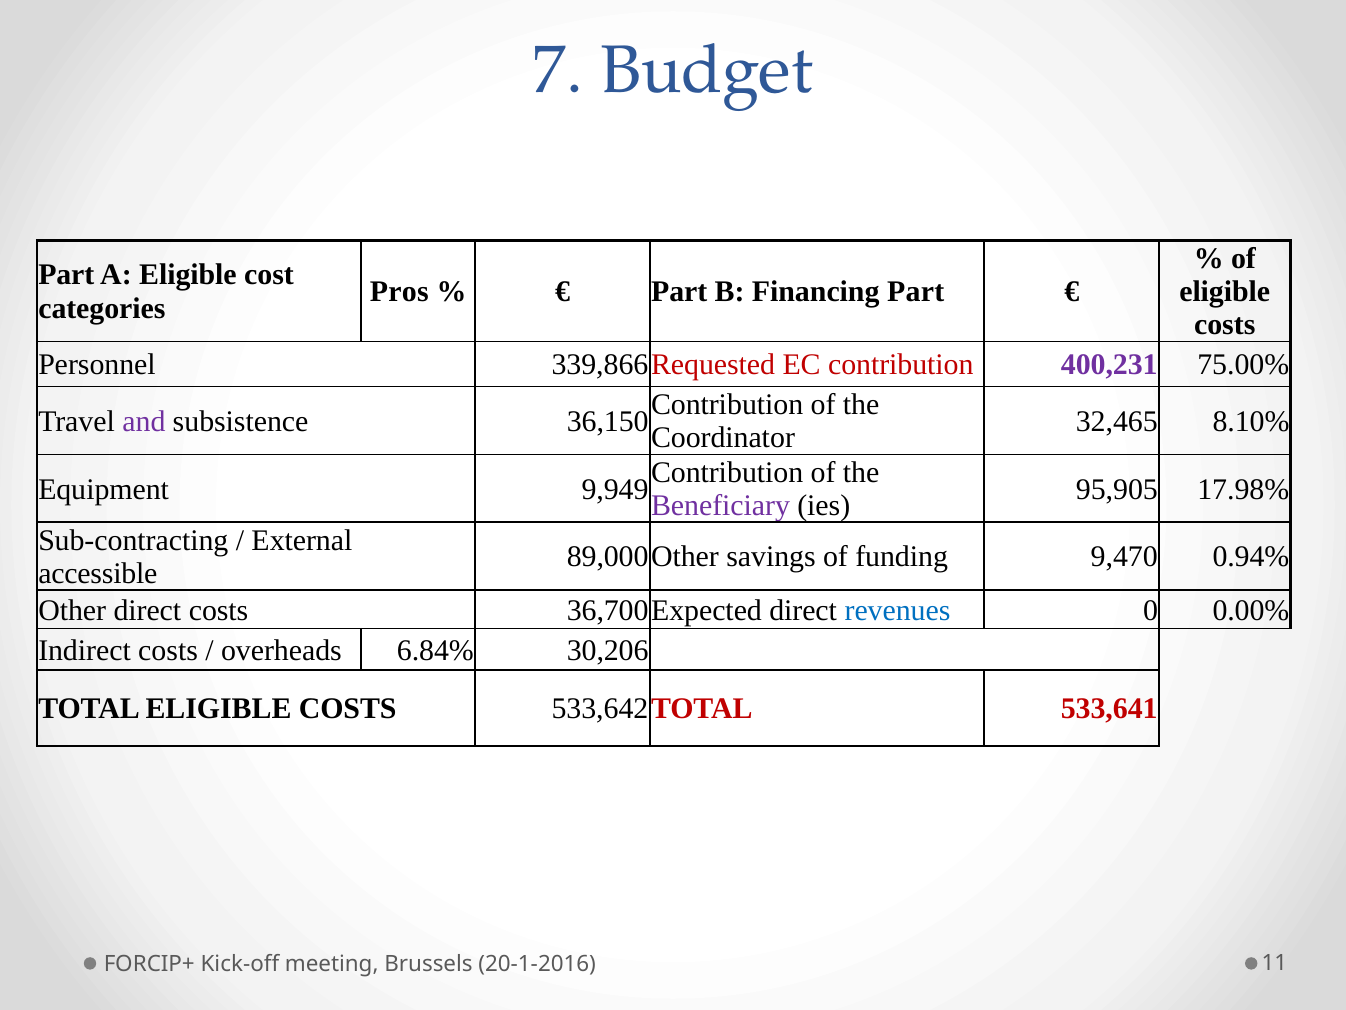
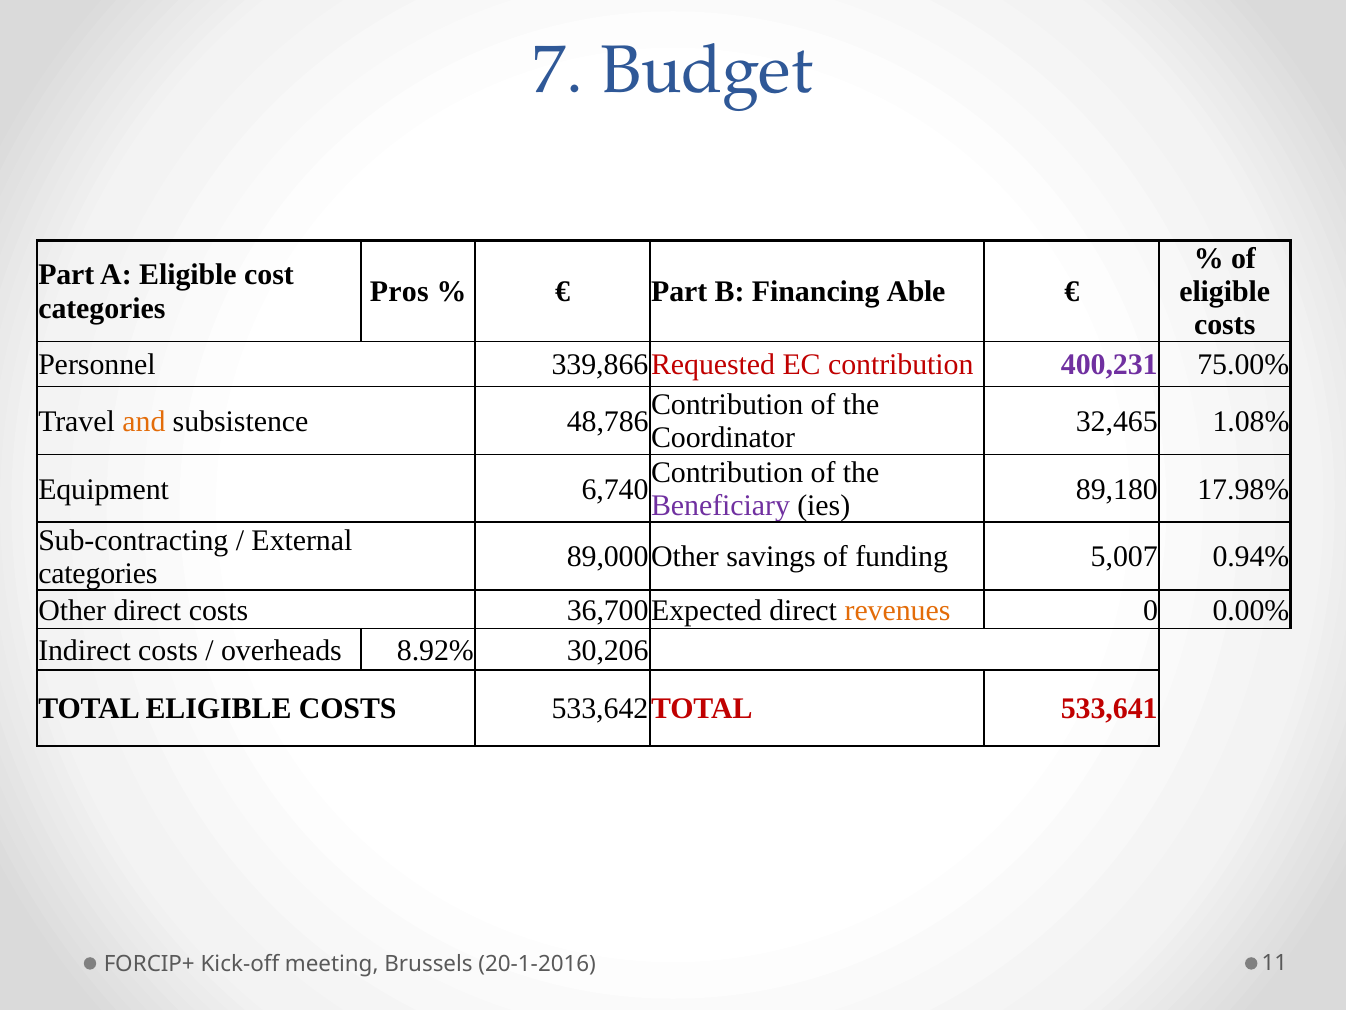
Financing Part: Part -> Able
and colour: purple -> orange
36,150: 36,150 -> 48,786
8.10%: 8.10% -> 1.08%
9,949: 9,949 -> 6,740
95,905: 95,905 -> 89,180
9,470: 9,470 -> 5,007
accessible at (98, 573): accessible -> categories
revenues colour: blue -> orange
6.84%: 6.84% -> 8.92%
